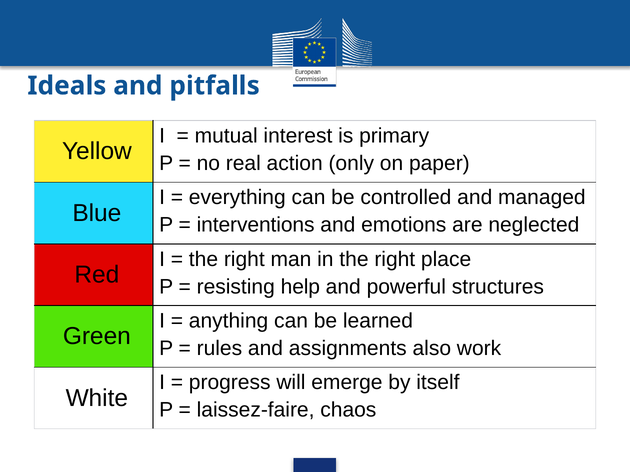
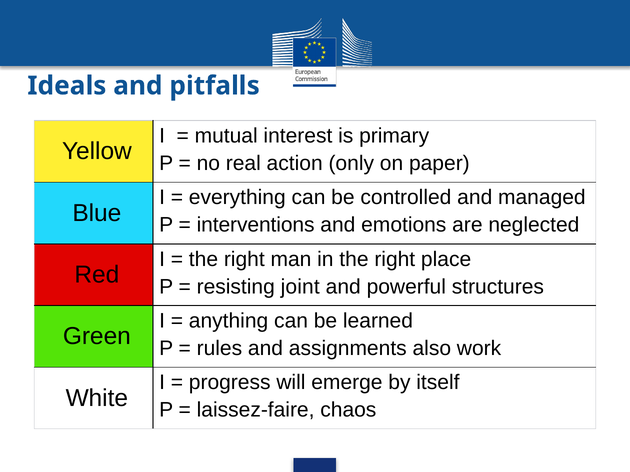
help: help -> joint
